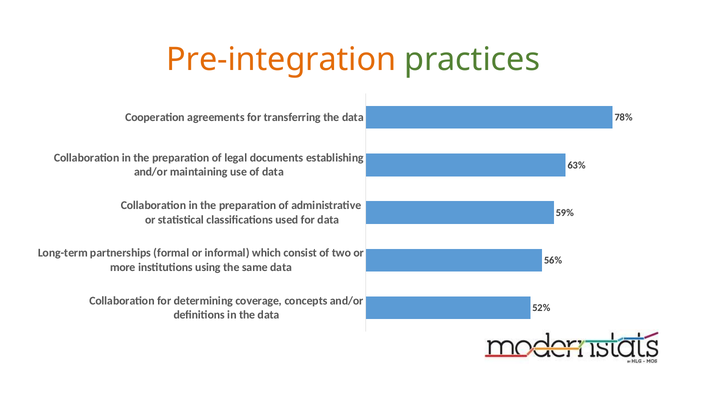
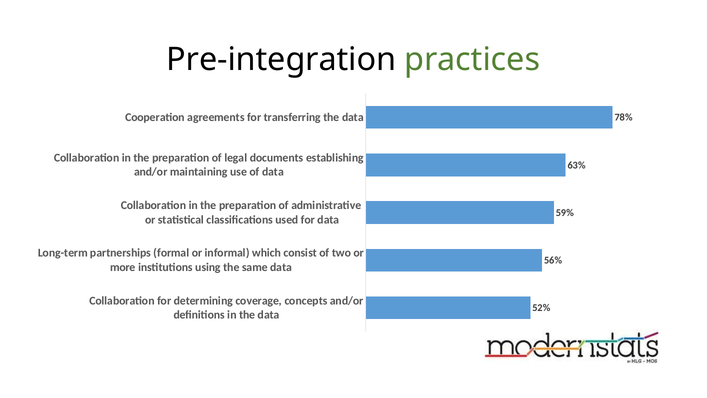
Pre-integration colour: orange -> black
